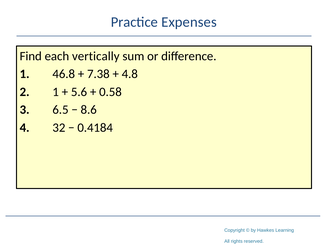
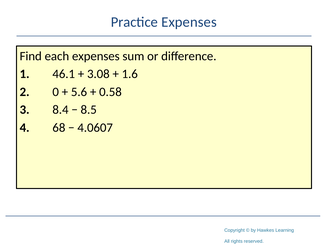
each vertically: vertically -> expenses
46.8: 46.8 -> 46.1
7.38: 7.38 -> 3.08
4.8: 4.8 -> 1.6
2 1: 1 -> 0
6.5: 6.5 -> 8.4
8.6: 8.6 -> 8.5
32: 32 -> 68
0.4184: 0.4184 -> 4.0607
